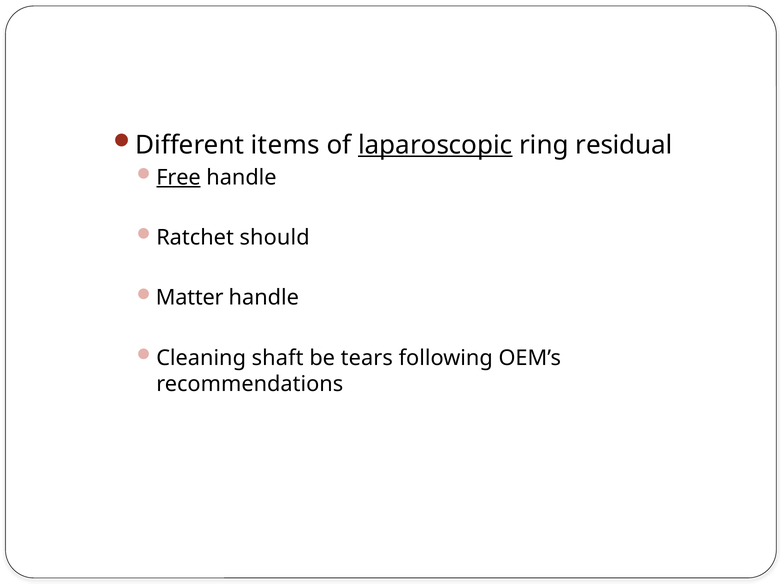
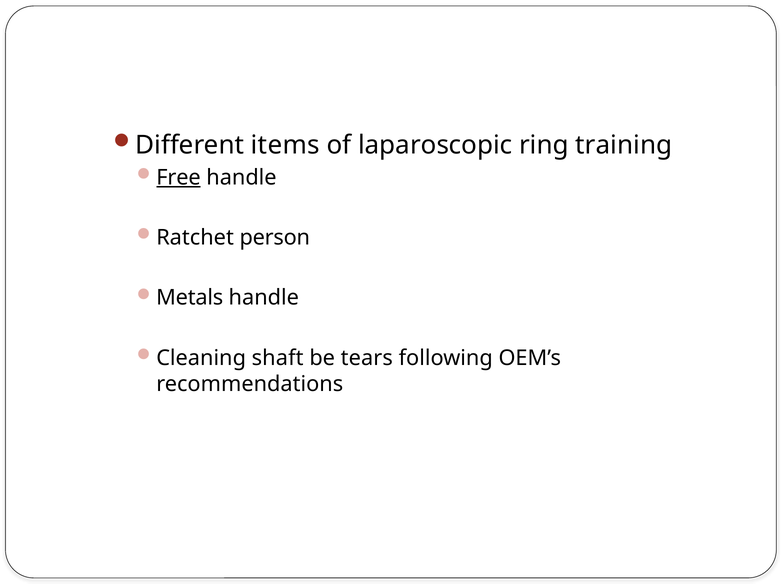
laparoscopic underline: present -> none
residual: residual -> training
should: should -> person
Matter: Matter -> Metals
